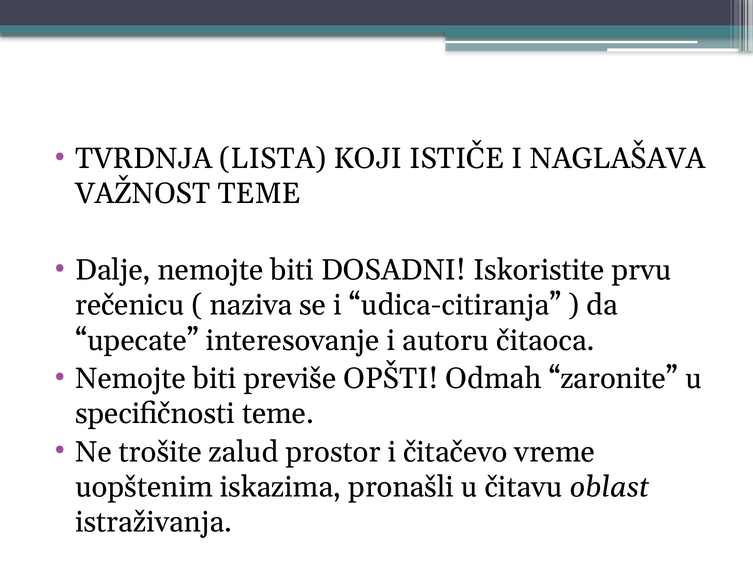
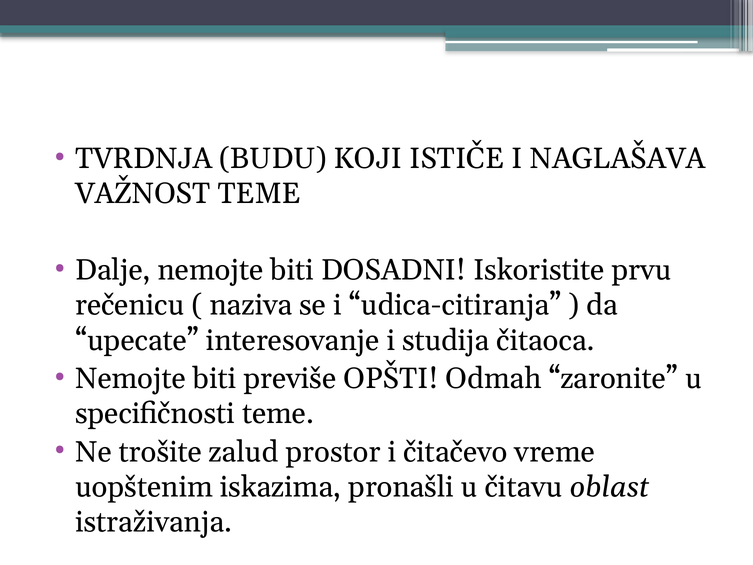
LISTA: LISTA -> BUDU
autoru: autoru -> studija
